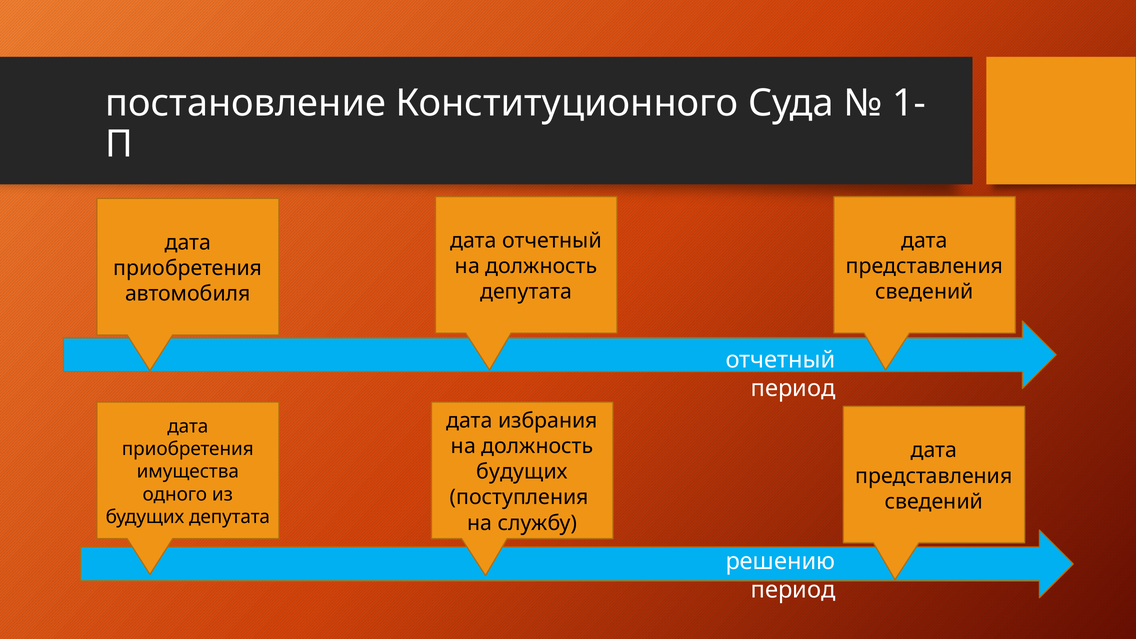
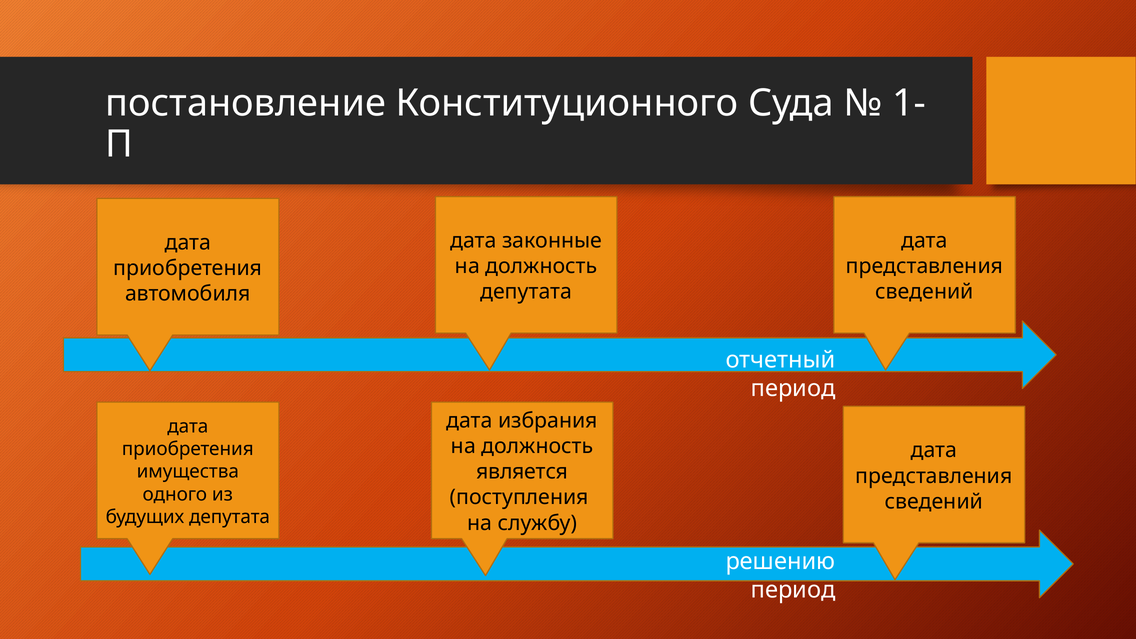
дата отчетный: отчетный -> законные
будущих at (522, 472): будущих -> является
